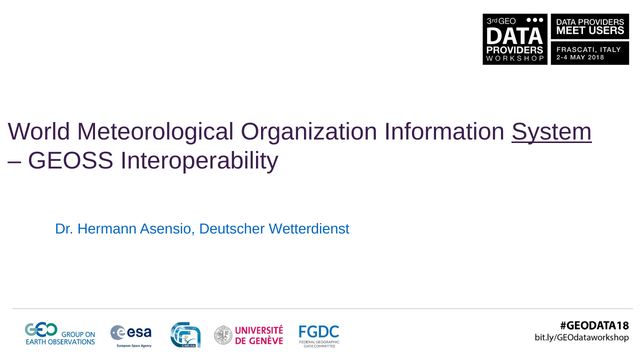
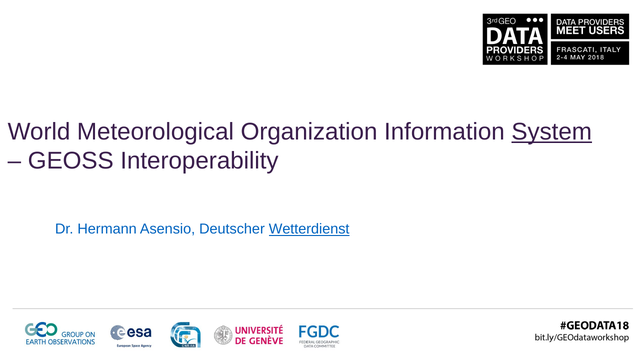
Wetterdienst underline: none -> present
